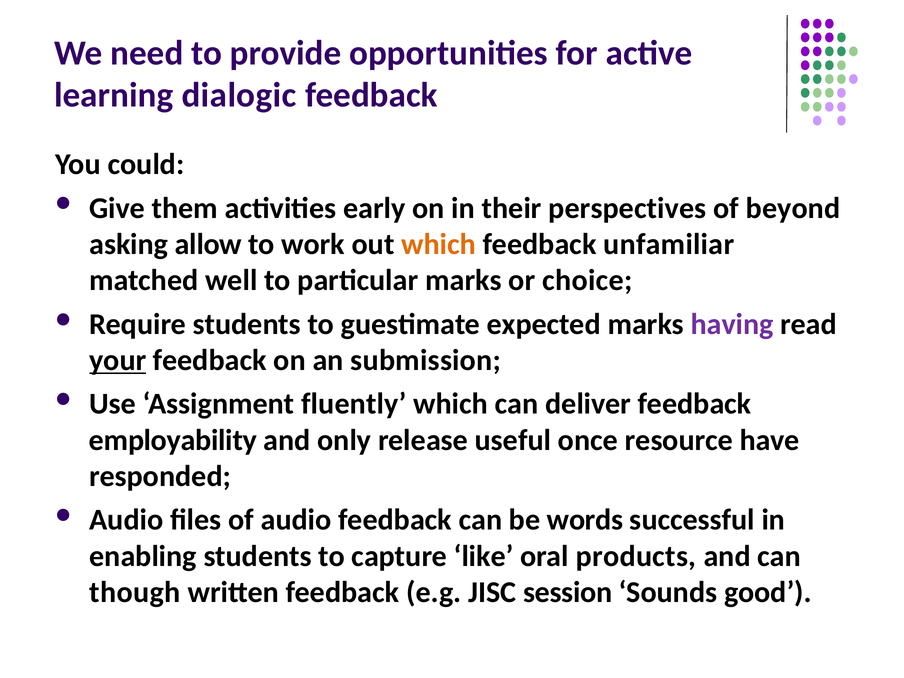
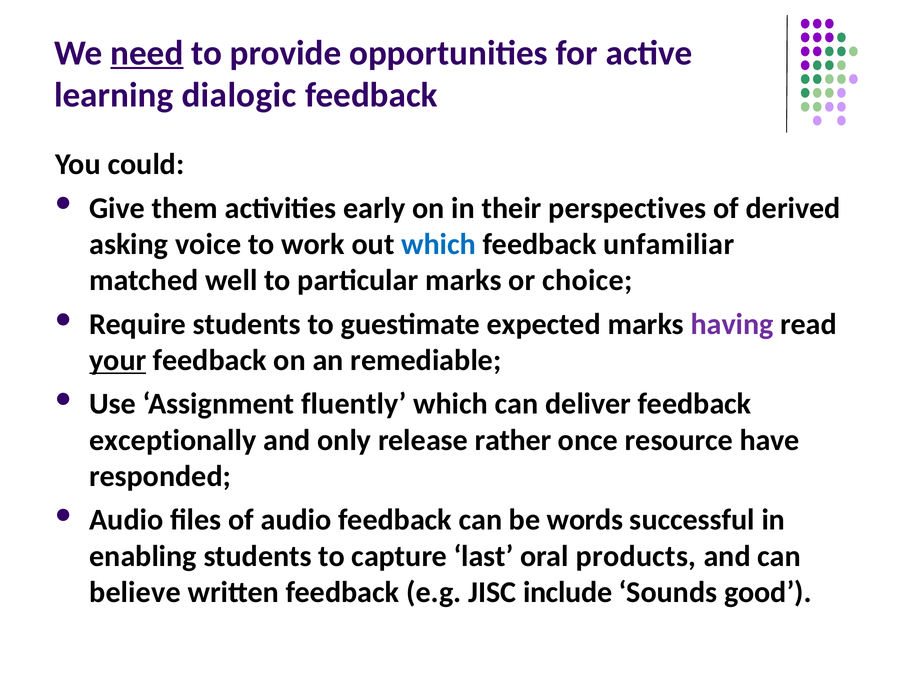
need underline: none -> present
beyond: beyond -> derived
allow: allow -> voice
which at (439, 244) colour: orange -> blue
submission: submission -> remediable
employability: employability -> exceptionally
useful: useful -> rather
like: like -> last
though: though -> believe
session: session -> include
